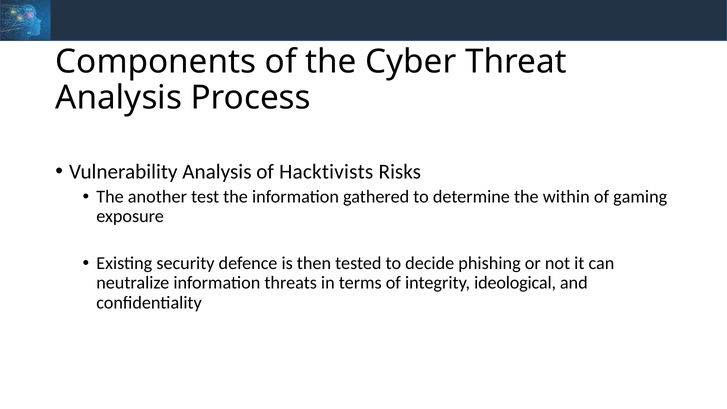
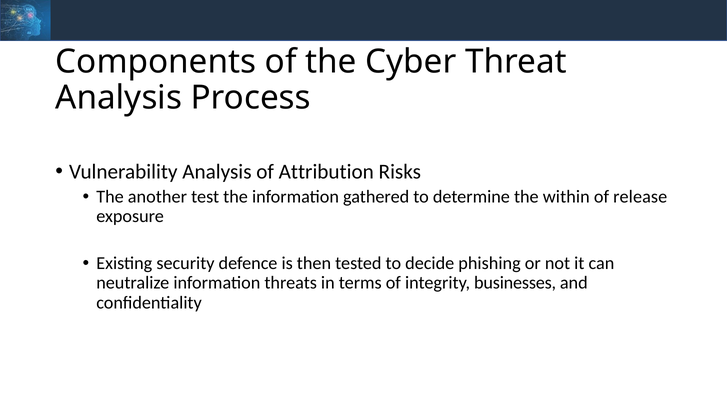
Hacktivists: Hacktivists -> Attribution
gaming: gaming -> release
ideological: ideological -> businesses
